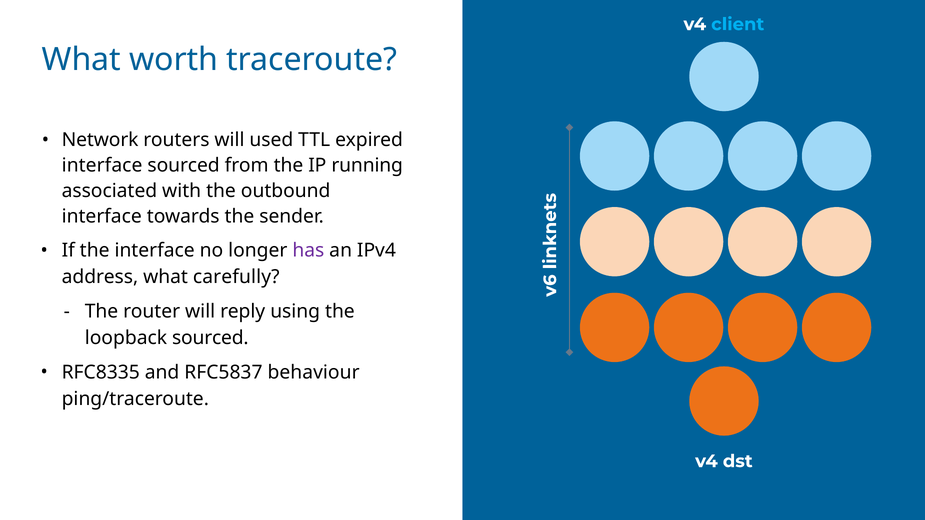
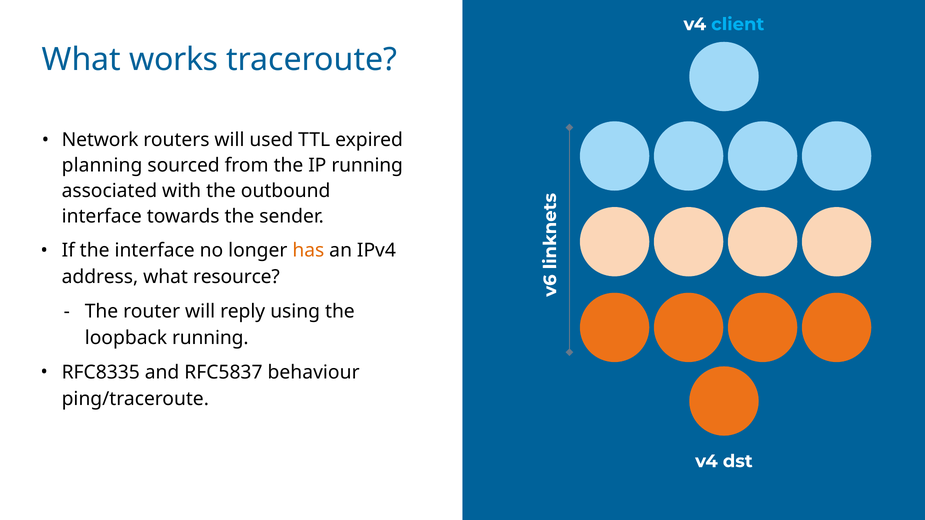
worth: worth -> works
interface at (102, 166): interface -> planning
has colour: purple -> orange
carefully: carefully -> resource
loopback sourced: sourced -> running
